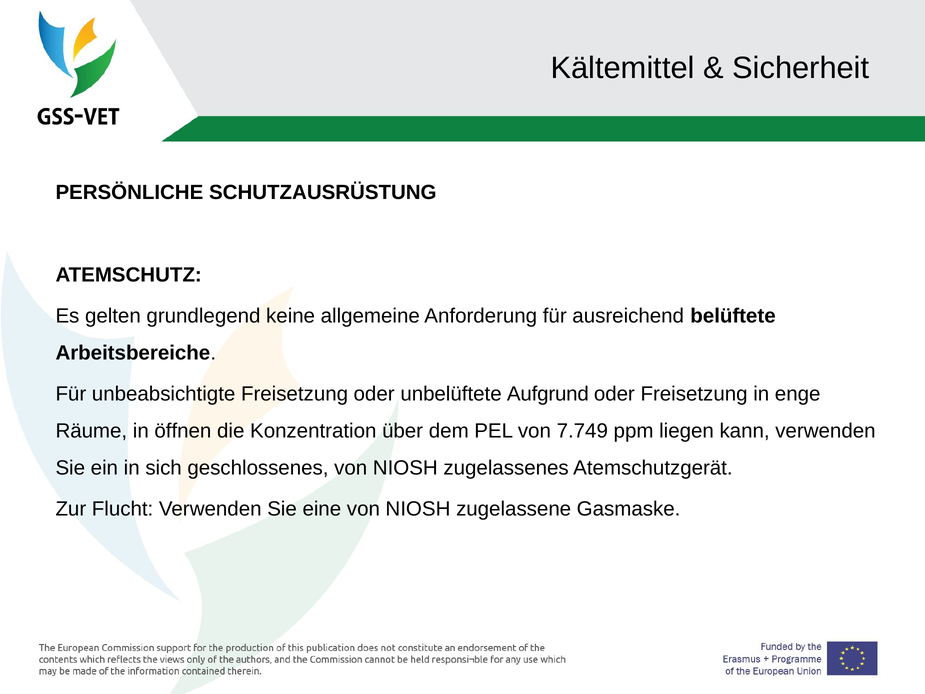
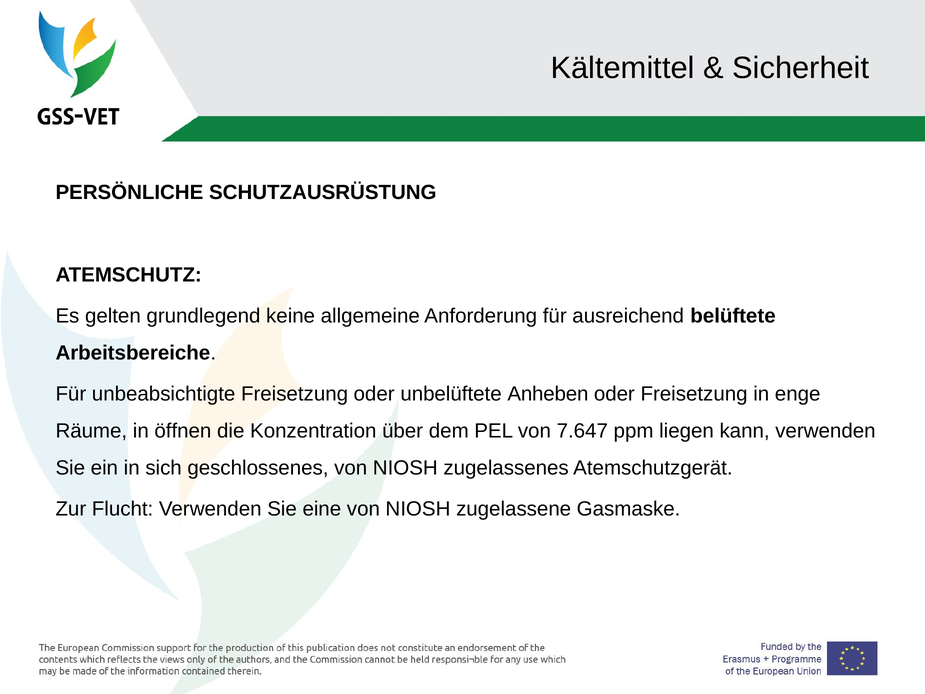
Aufgrund: Aufgrund -> Anheben
7.749: 7.749 -> 7.647
